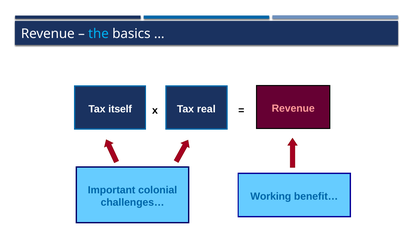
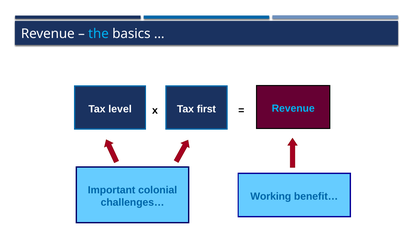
Revenue at (293, 108) colour: pink -> light blue
itself: itself -> level
real: real -> first
